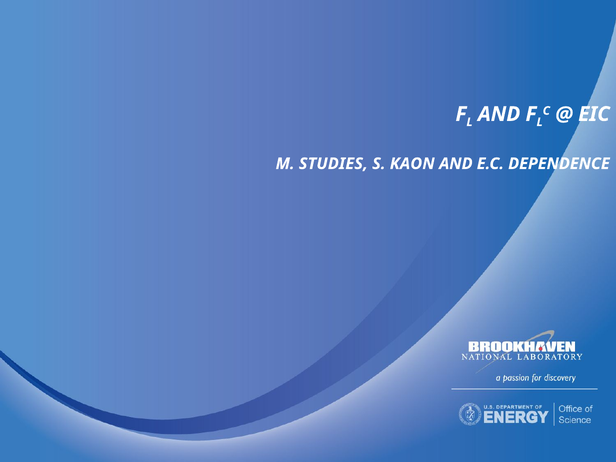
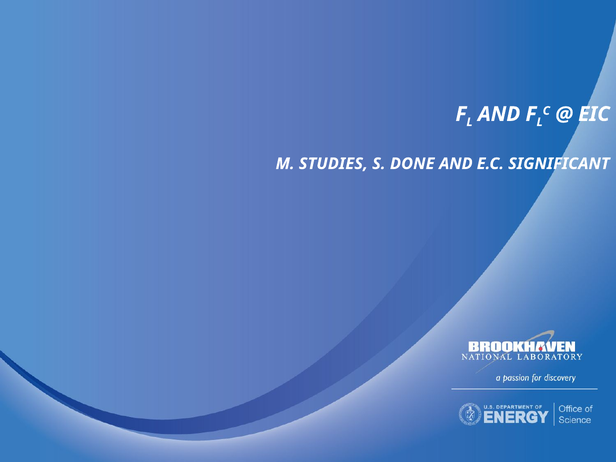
KAON: KAON -> DONE
DEPENDENCE: DEPENDENCE -> SIGNIFICANT
